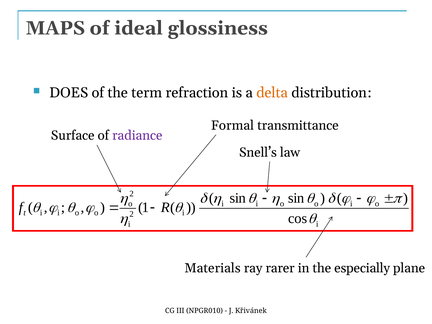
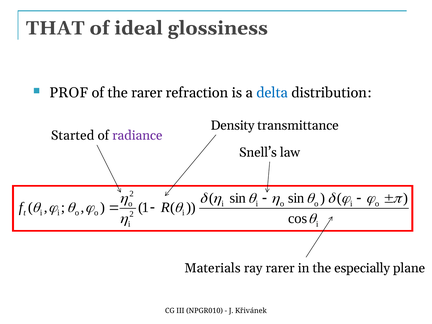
MAPS: MAPS -> THAT
DOES: DOES -> PROF
the term: term -> rarer
delta colour: orange -> blue
Formal: Formal -> Density
Surface: Surface -> Started
